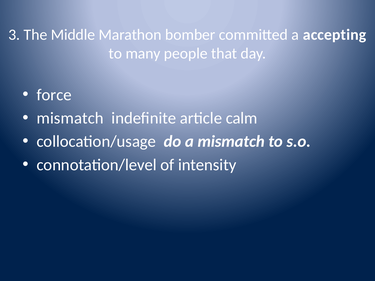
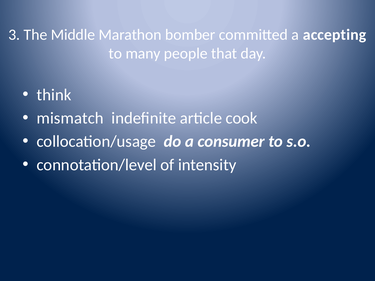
force: force -> think
calm: calm -> cook
a mismatch: mismatch -> consumer
